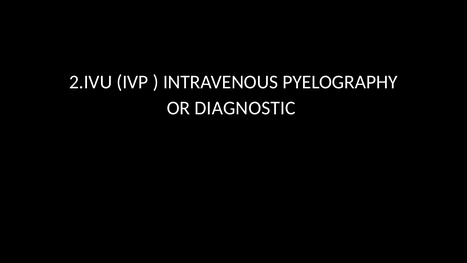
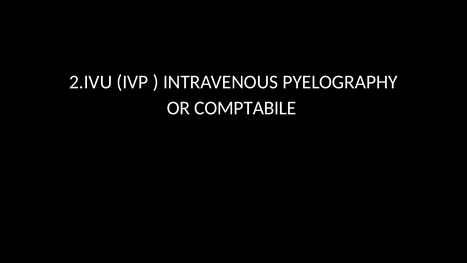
DIAGNOSTIC: DIAGNOSTIC -> COMPTABILE
